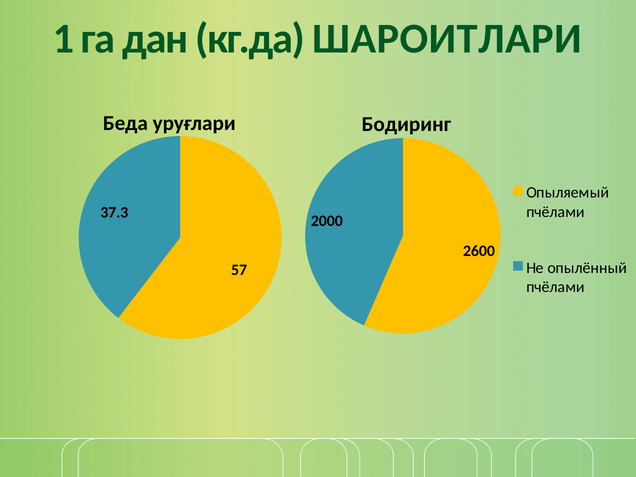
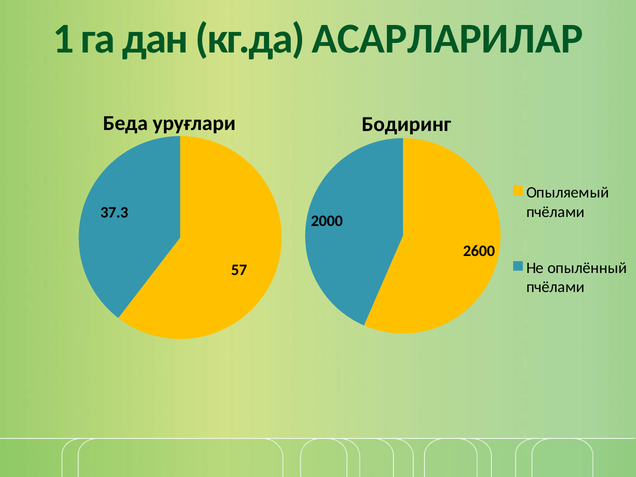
ШАРОИТЛАРИ: ШАРОИТЛАРИ -> АСАРЛАРИЛАР
